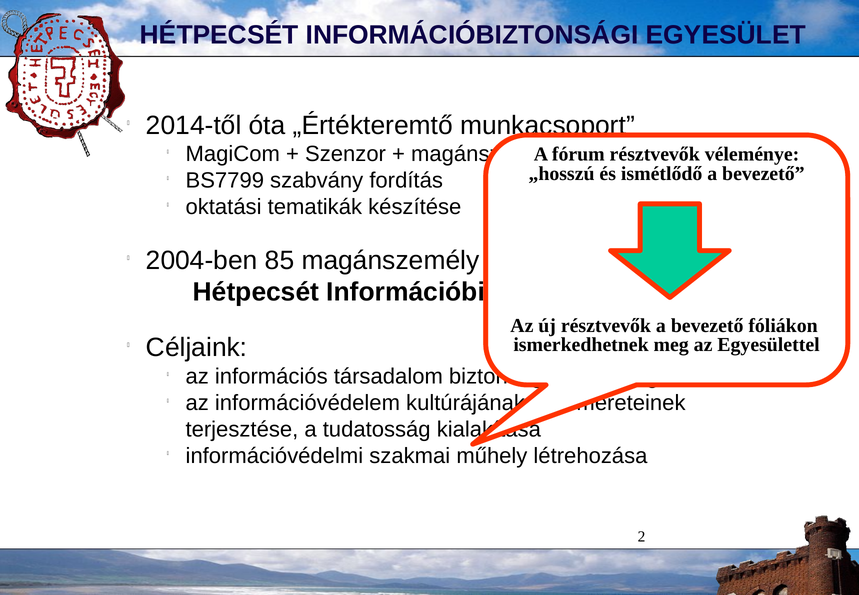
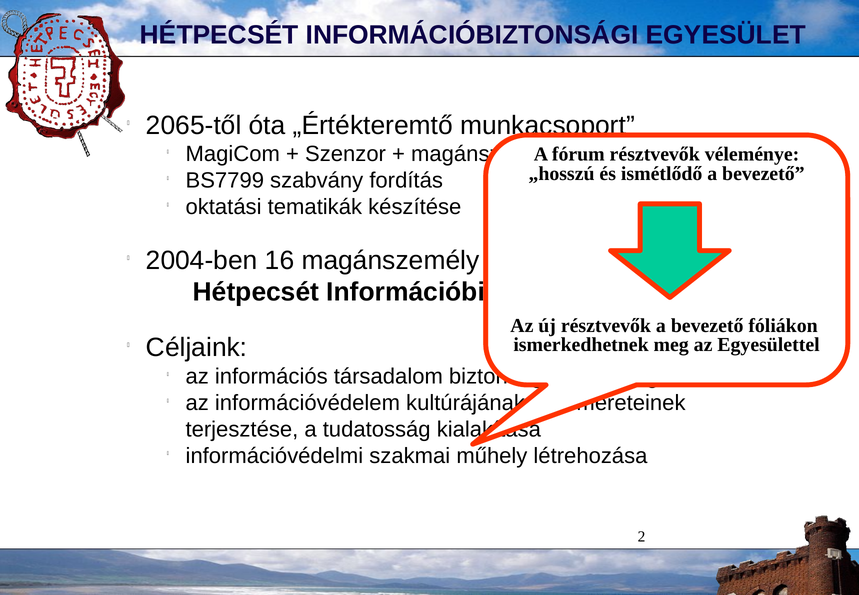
2014-től: 2014-től -> 2065-től
85: 85 -> 16
